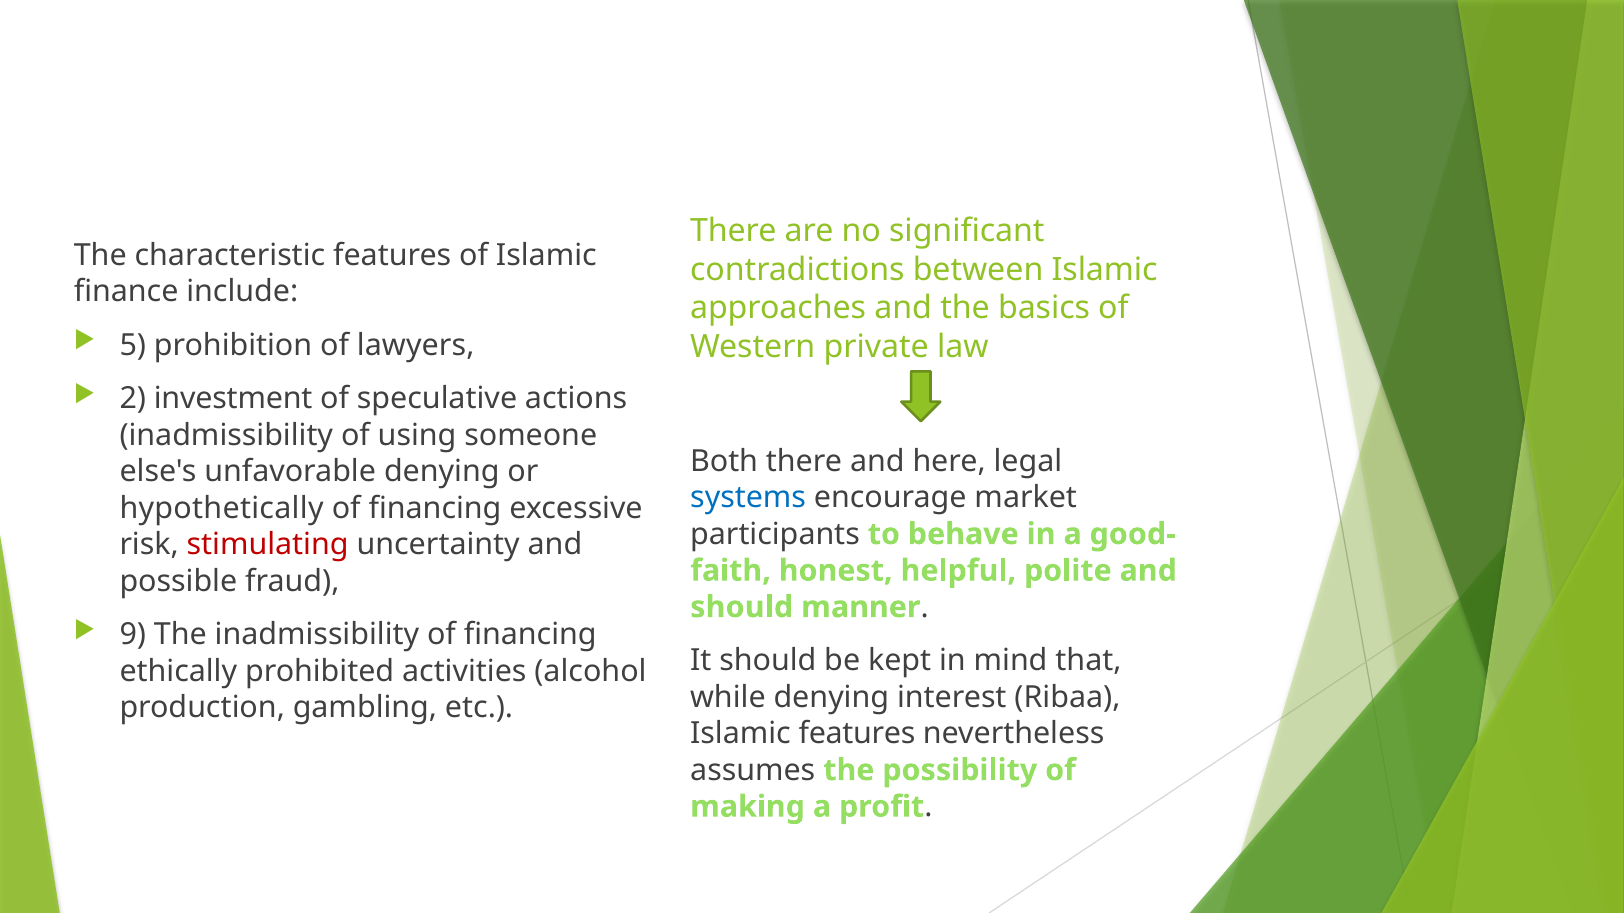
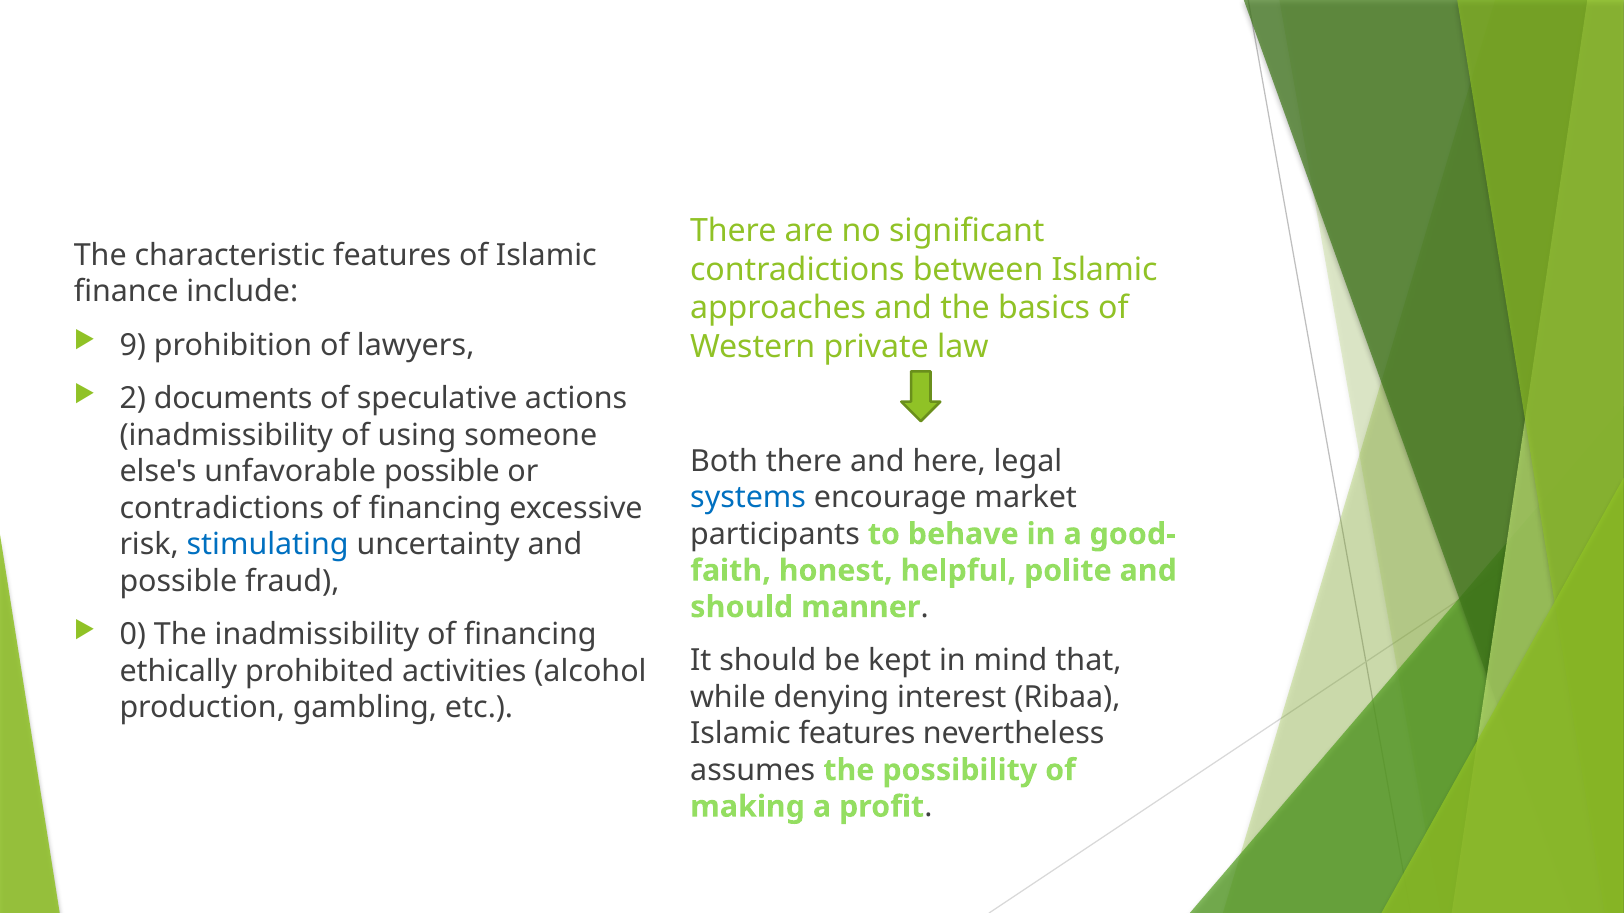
5: 5 -> 9
investment: investment -> documents
unfavorable denying: denying -> possible
hypothetically at (222, 508): hypothetically -> contradictions
stimulating colour: red -> blue
9: 9 -> 0
